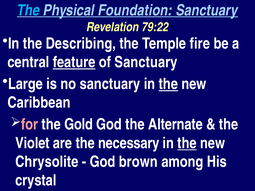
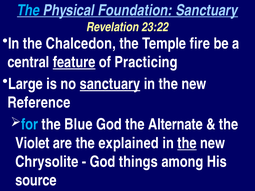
79:22: 79:22 -> 23:22
Describing: Describing -> Chalcedon
of Sanctuary: Sanctuary -> Practicing
sanctuary at (110, 84) underline: none -> present
the at (168, 84) underline: present -> none
Caribbean: Caribbean -> Reference
for colour: pink -> light blue
Gold: Gold -> Blue
necessary: necessary -> explained
brown: brown -> things
crystal: crystal -> source
